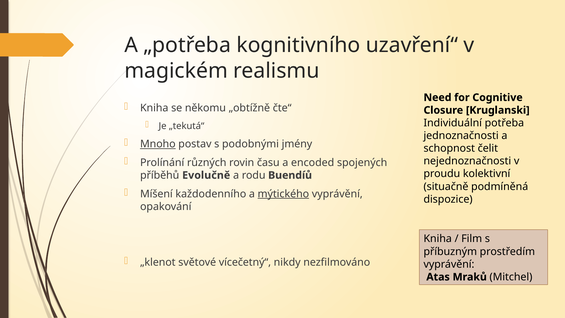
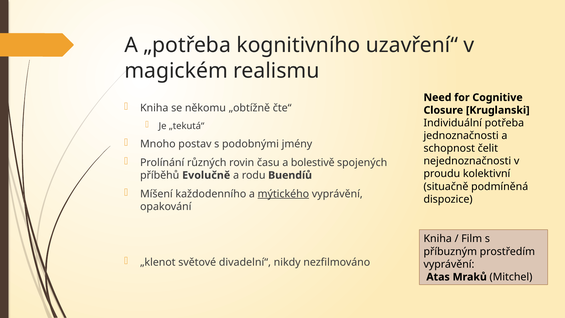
Mnoho underline: present -> none
encoded: encoded -> bolestivě
vícečetný“: vícečetný“ -> divadelní“
